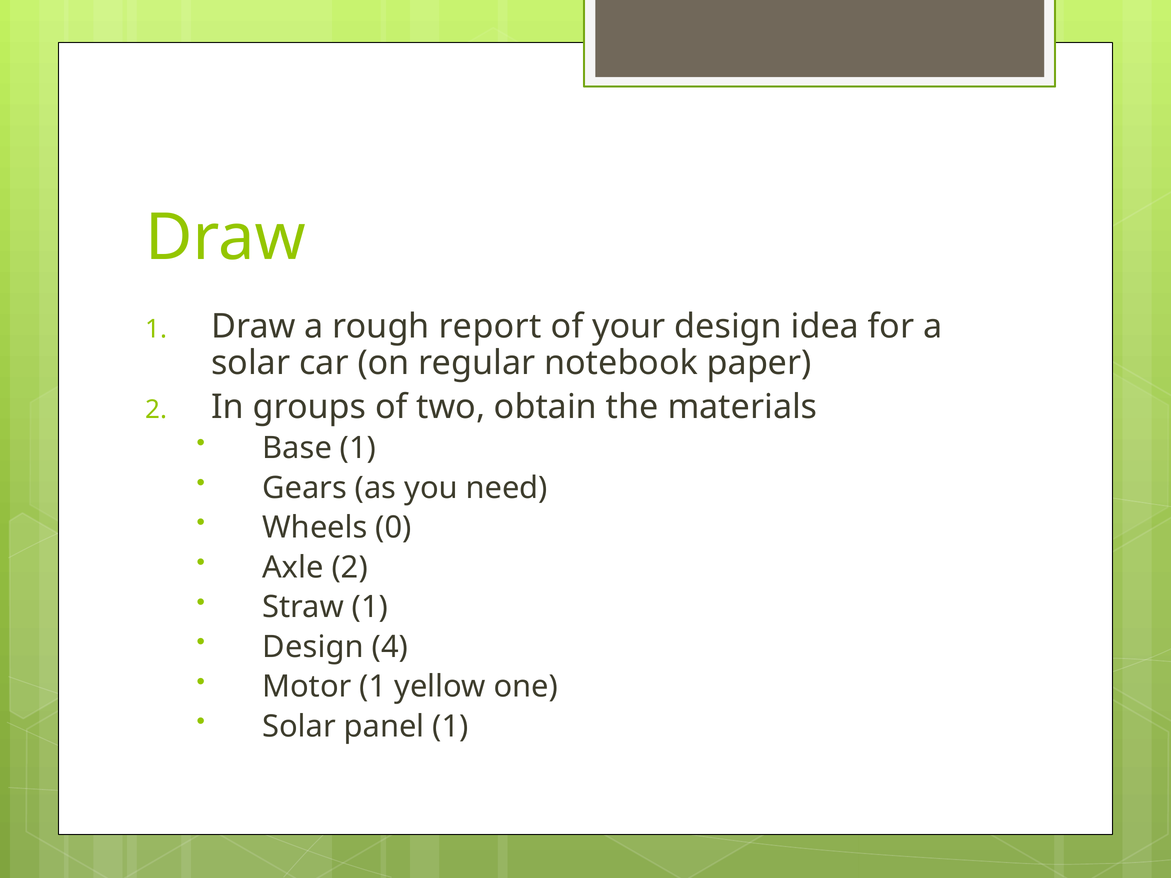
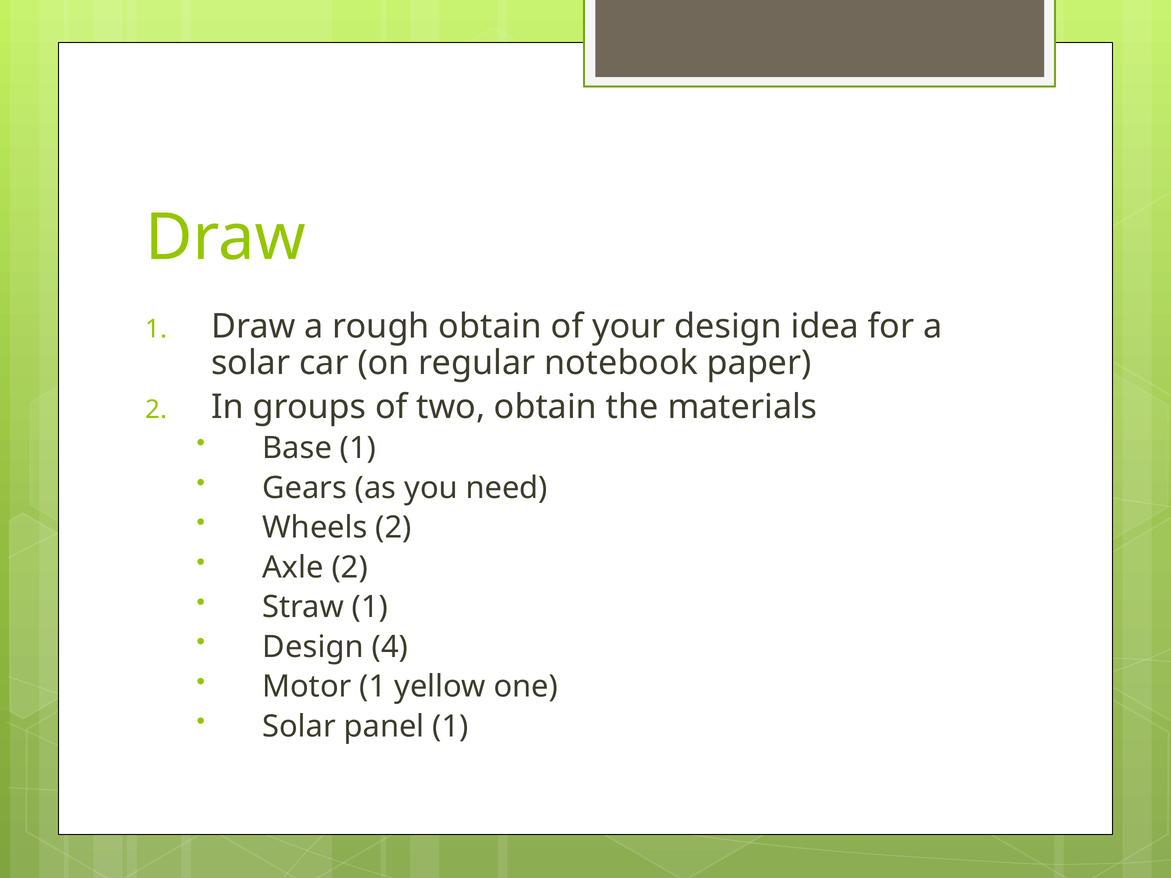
rough report: report -> obtain
Wheels 0: 0 -> 2
